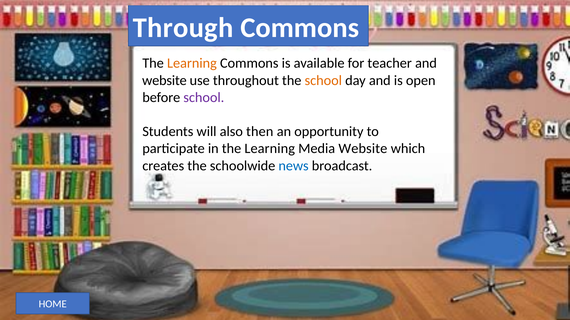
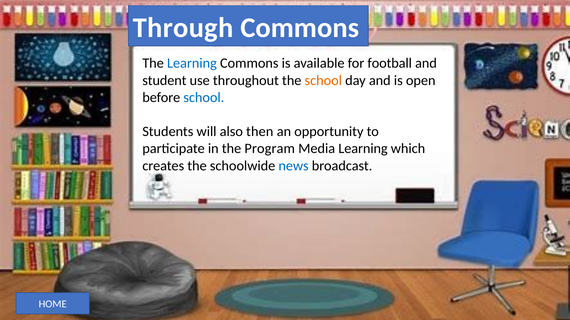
Learning at (192, 63) colour: orange -> blue
teacher: teacher -> football
website at (164, 81): website -> student
school at (204, 98) colour: purple -> blue
in the Learning: Learning -> Program
Media Website: Website -> Learning
